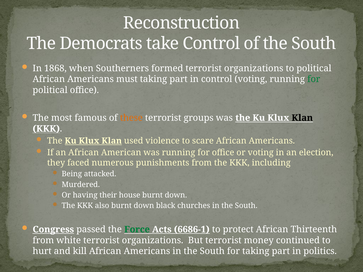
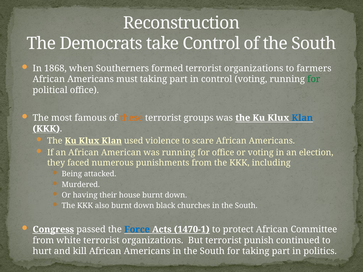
to political: political -> farmers
Klan at (302, 118) colour: black -> blue
Force colour: green -> blue
6686-1: 6686-1 -> 1470-1
Thirteenth: Thirteenth -> Committee
money: money -> punish
